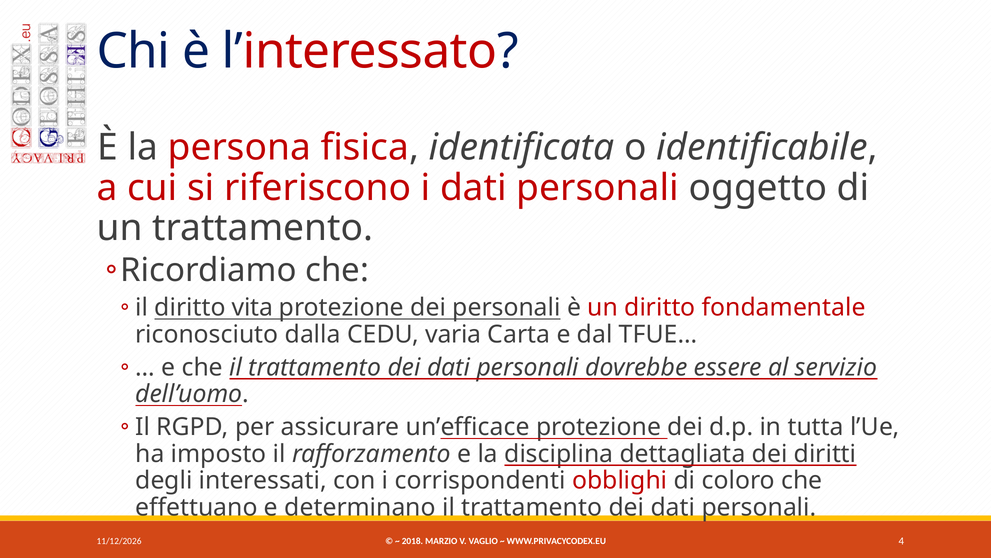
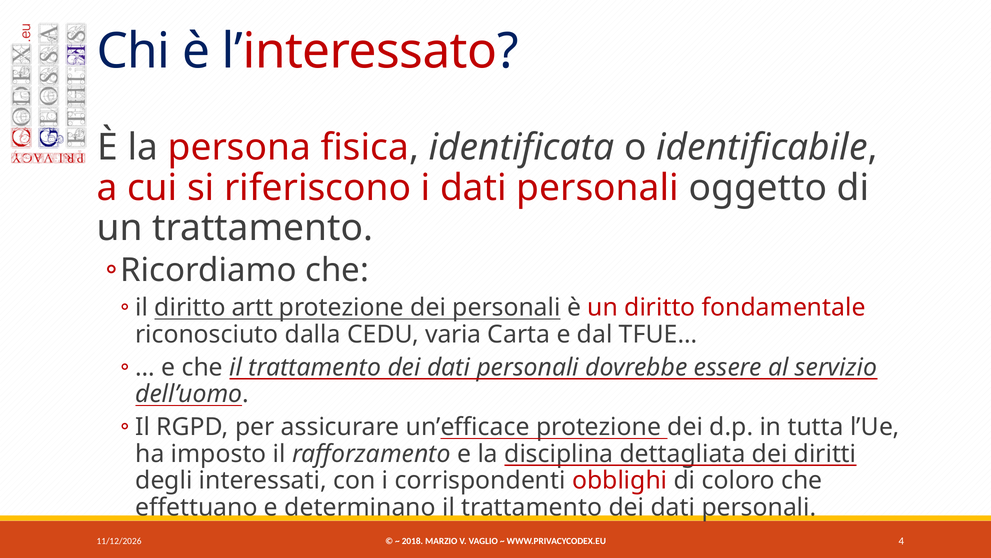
vita: vita -> artt
